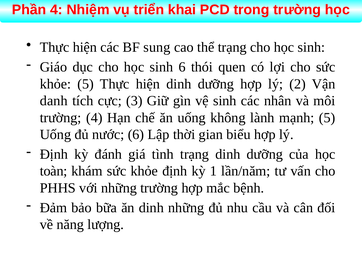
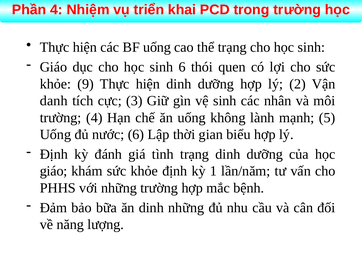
BF sung: sung -> uống
khỏe 5: 5 -> 9
toàn at (54, 171): toàn -> giáo
